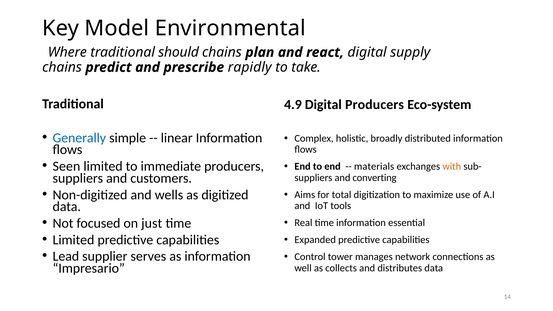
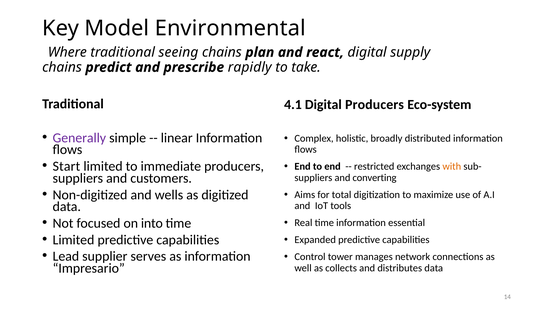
should: should -> seeing
4.9: 4.9 -> 4.1
Generally colour: blue -> purple
Seen: Seen -> Start
materials: materials -> restricted
just: just -> into
